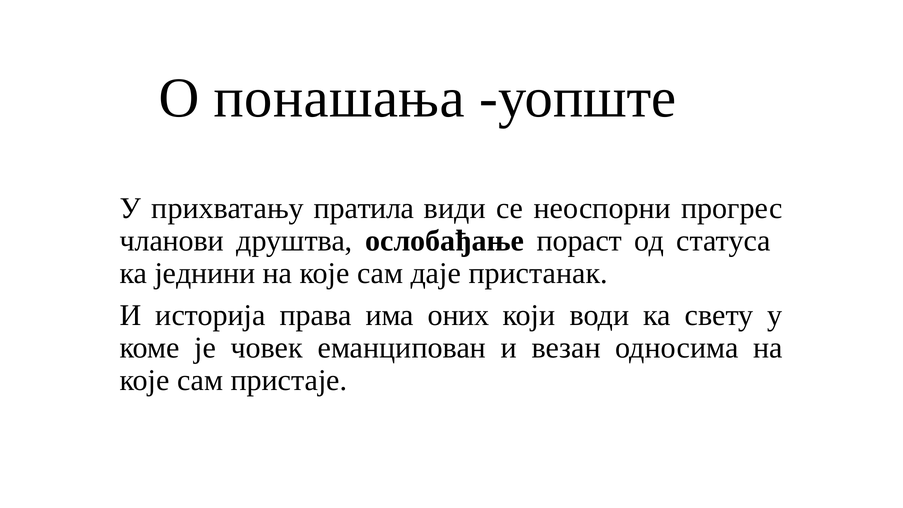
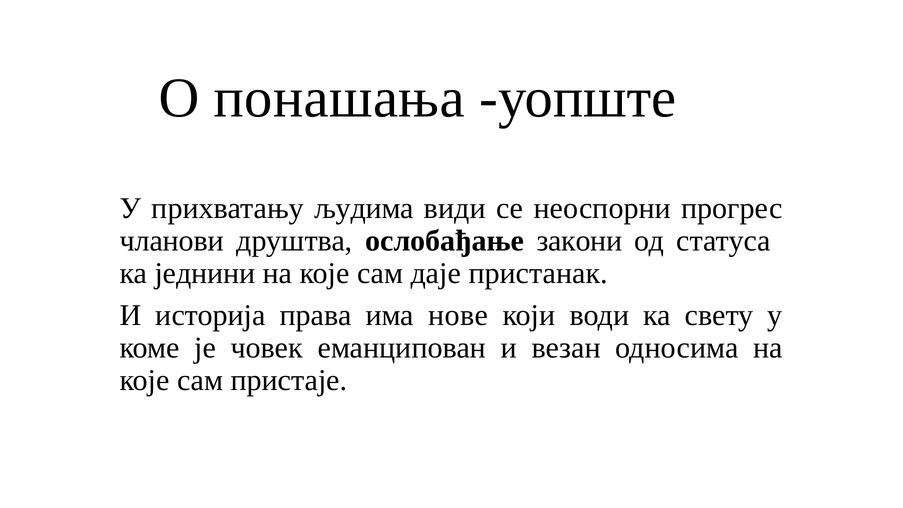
пратила: пратила -> људима
пораст: пораст -> закони
оних: оних -> нове
